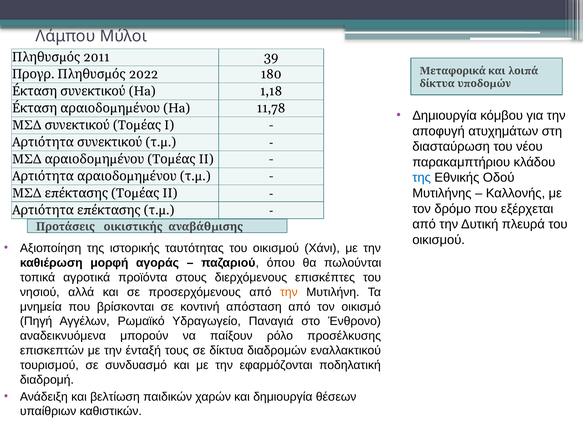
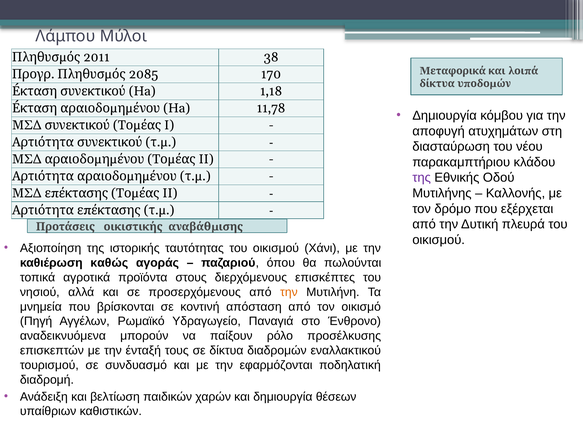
39: 39 -> 38
2022: 2022 -> 2085
180: 180 -> 170
της at (422, 177) colour: blue -> purple
μορφή: μορφή -> καθώς
